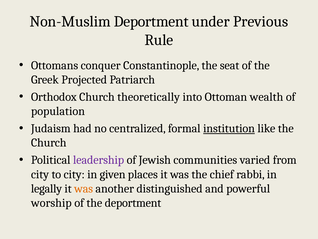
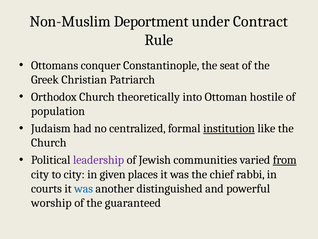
Previous: Previous -> Contract
Projected: Projected -> Christian
wealth: wealth -> hostile
from underline: none -> present
legally: legally -> courts
was at (84, 188) colour: orange -> blue
the deportment: deportment -> guaranteed
